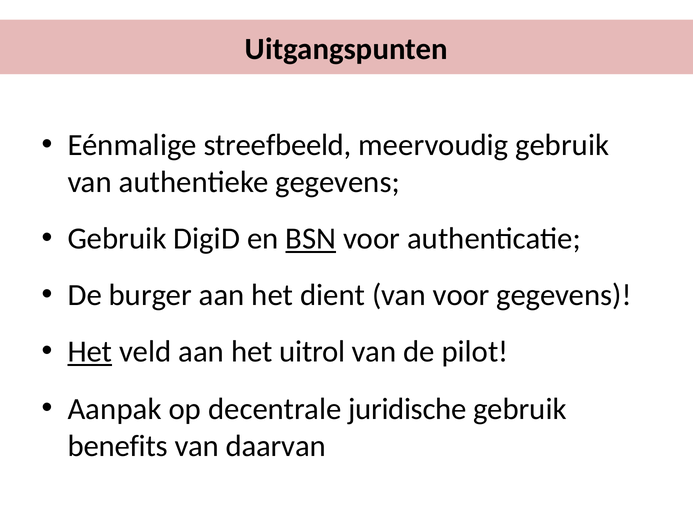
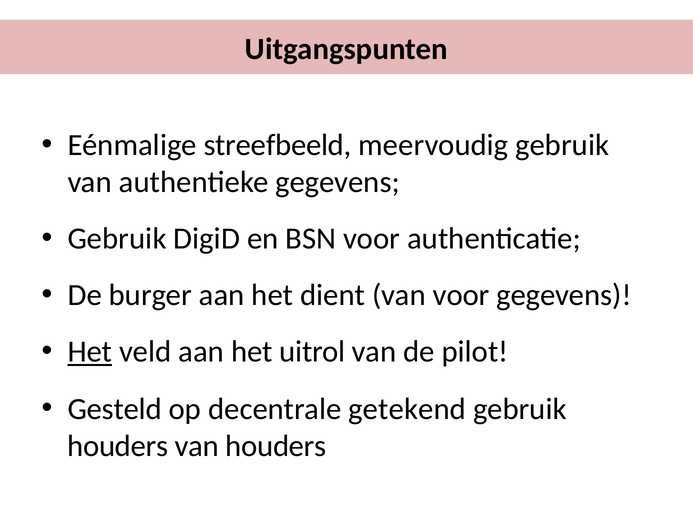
BSN underline: present -> none
Aanpak: Aanpak -> Gesteld
juridische: juridische -> getekend
benefits at (118, 447): benefits -> houders
van daarvan: daarvan -> houders
